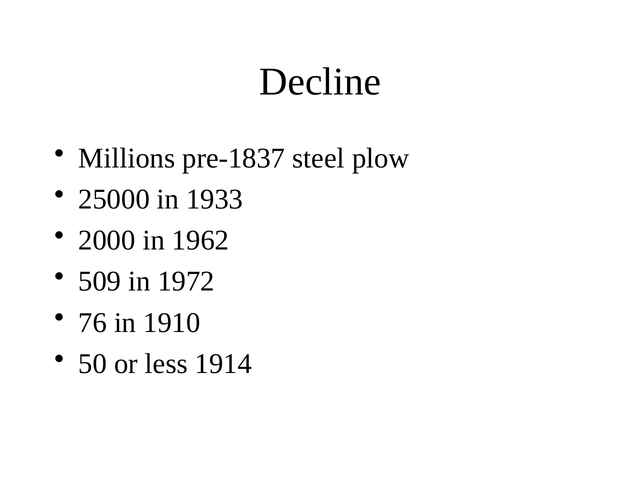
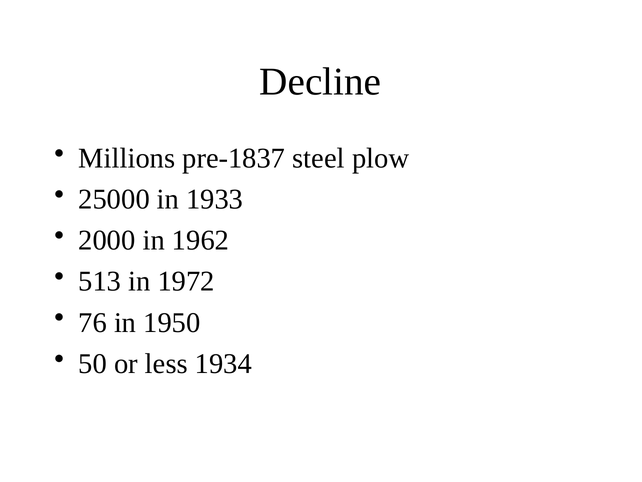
509: 509 -> 513
1910: 1910 -> 1950
1914: 1914 -> 1934
